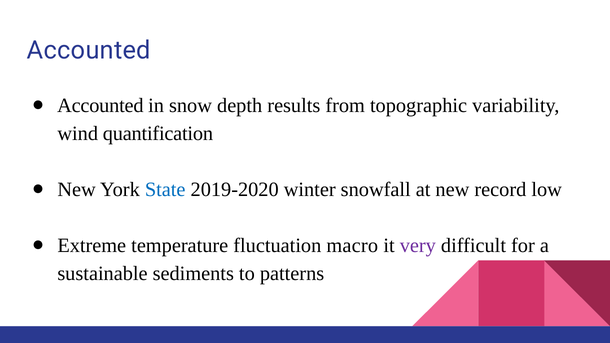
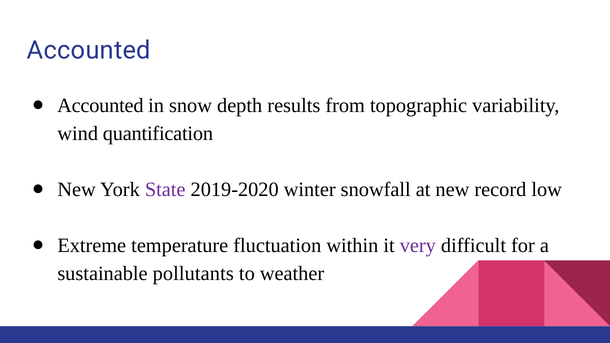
State colour: blue -> purple
macro: macro -> within
sediments: sediments -> pollutants
patterns: patterns -> weather
